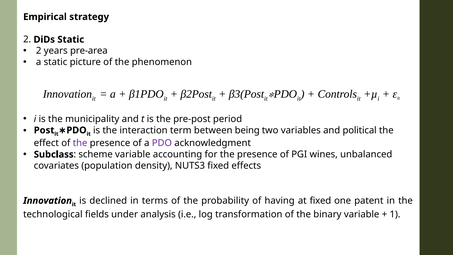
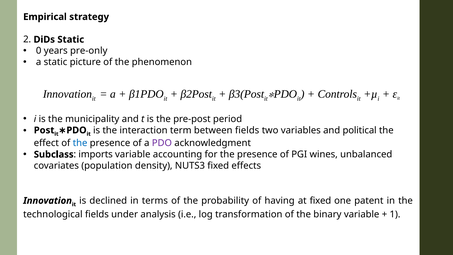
2 at (39, 51): 2 -> 0
pre-area: pre-area -> pre-only
between being: being -> fields
the at (80, 143) colour: purple -> blue
scheme: scheme -> imports
